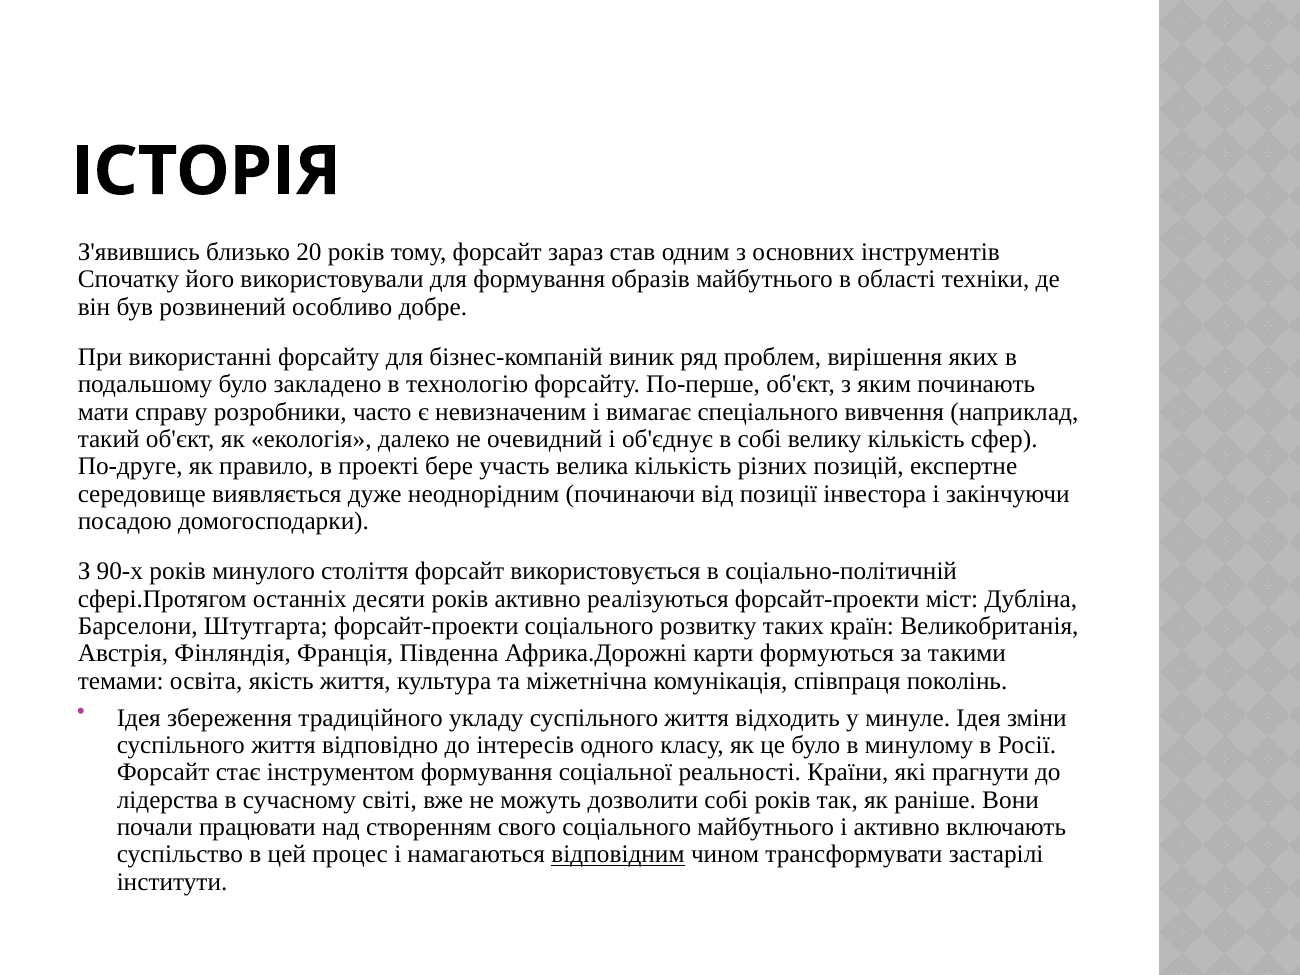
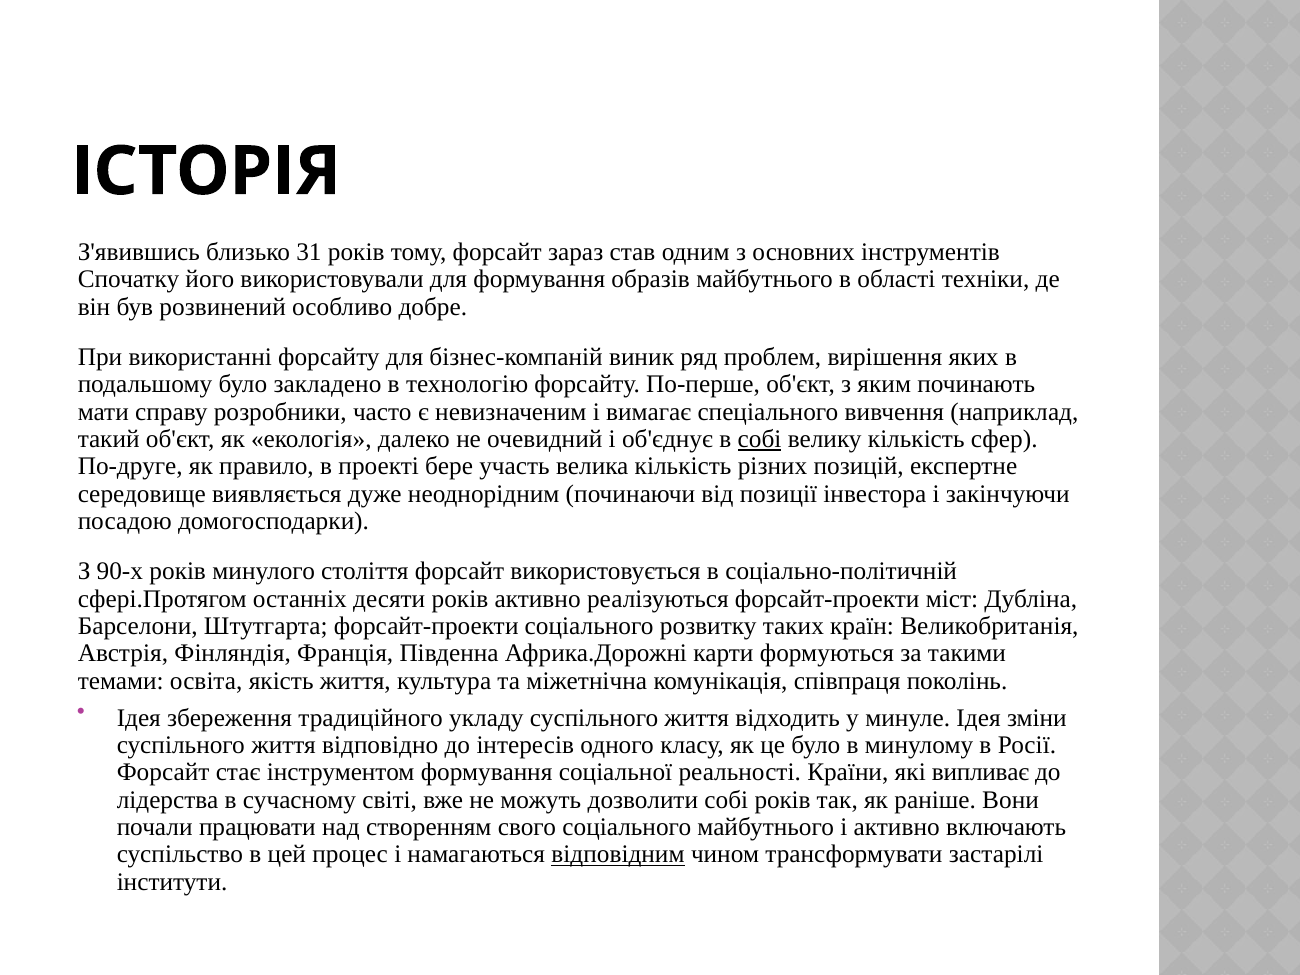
20: 20 -> 31
собі at (760, 439) underline: none -> present
прагнути: прагнути -> випливає
